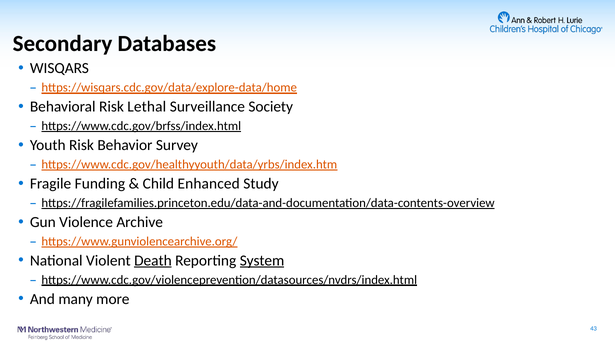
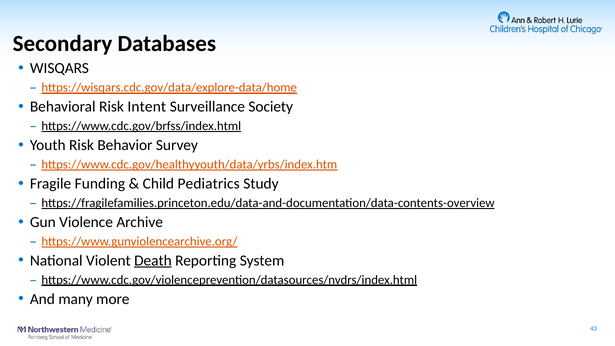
Lethal: Lethal -> Intent
Enhanced: Enhanced -> Pediatrics
System underline: present -> none
